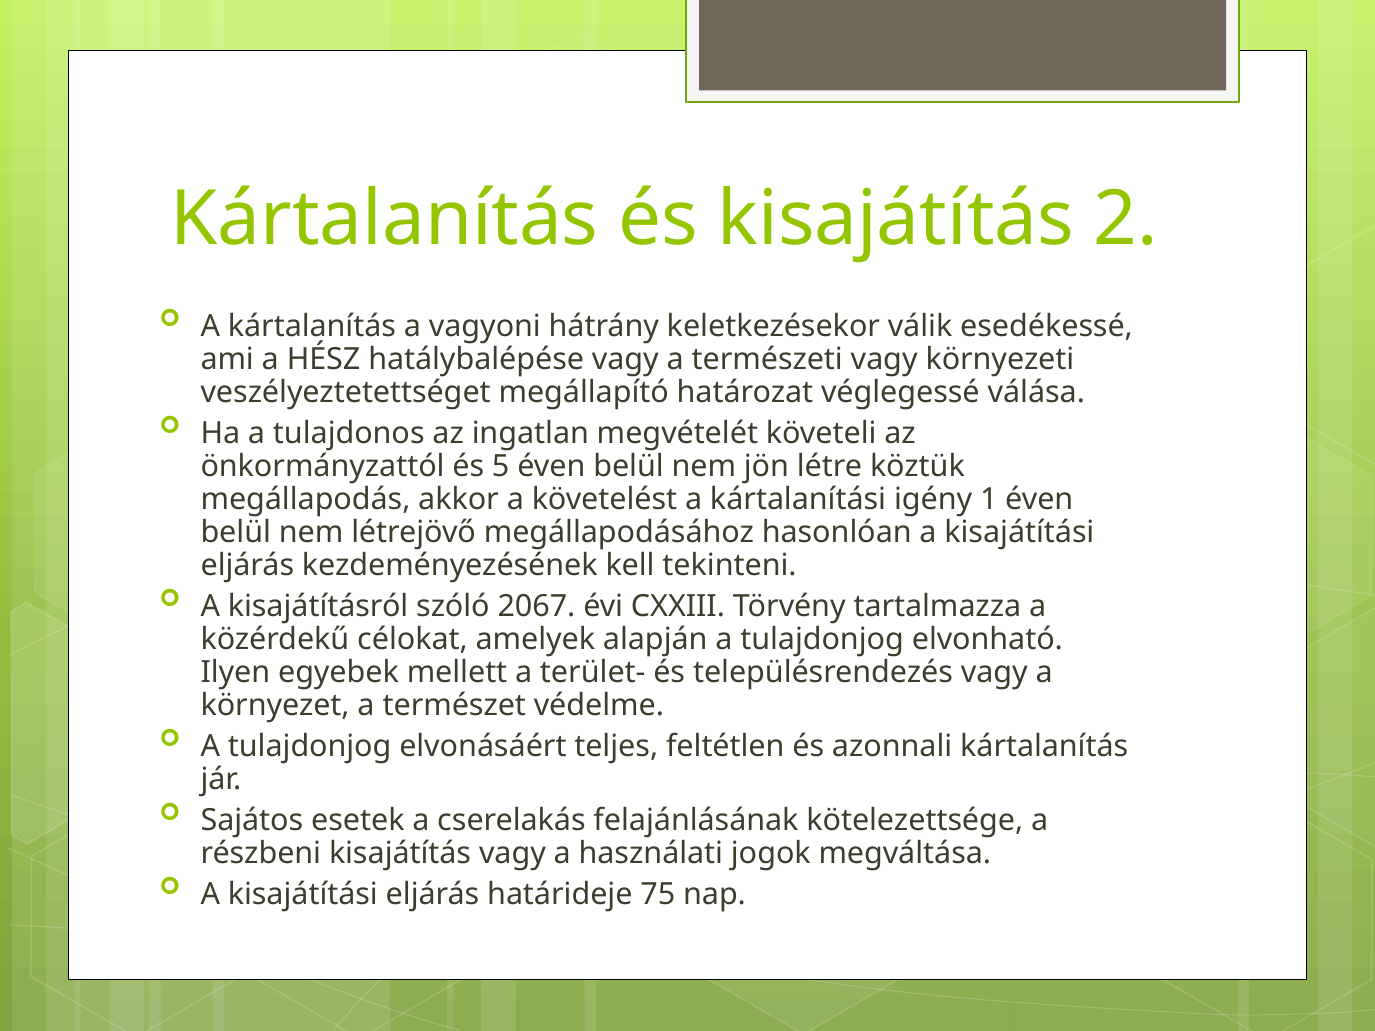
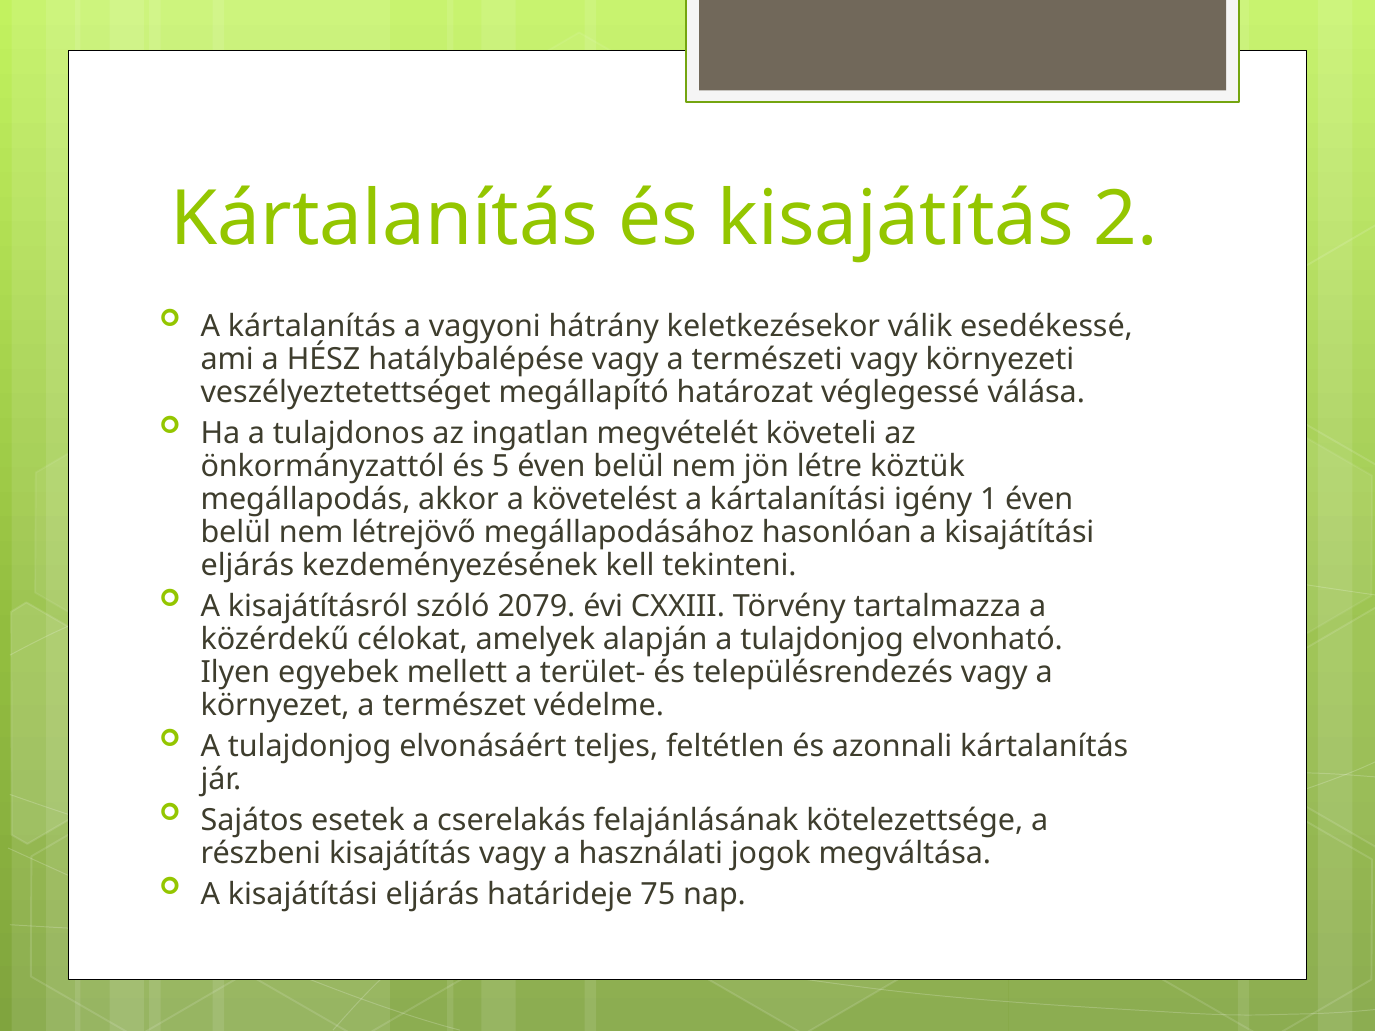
2067: 2067 -> 2079
